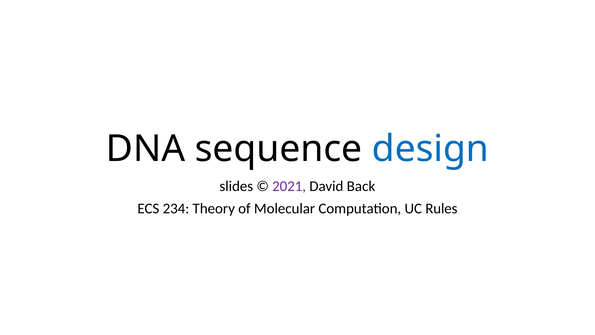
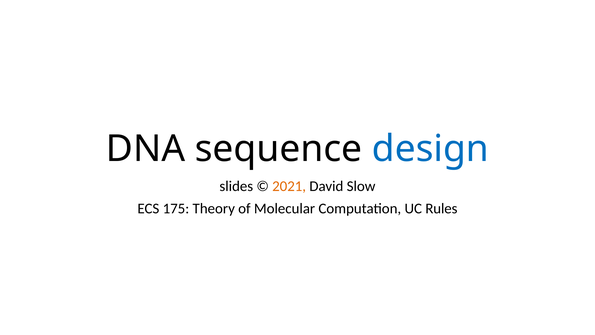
2021 colour: purple -> orange
Back: Back -> Slow
234: 234 -> 175
